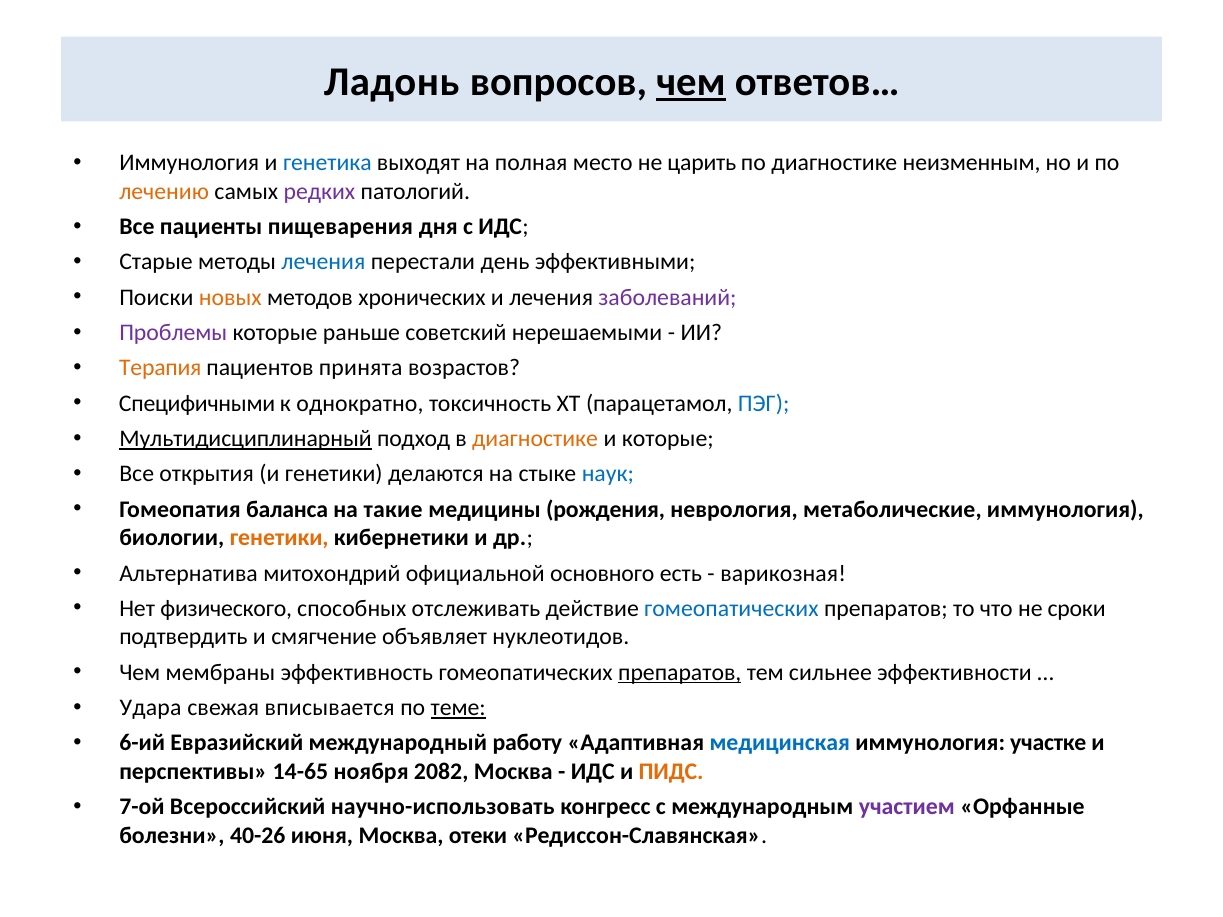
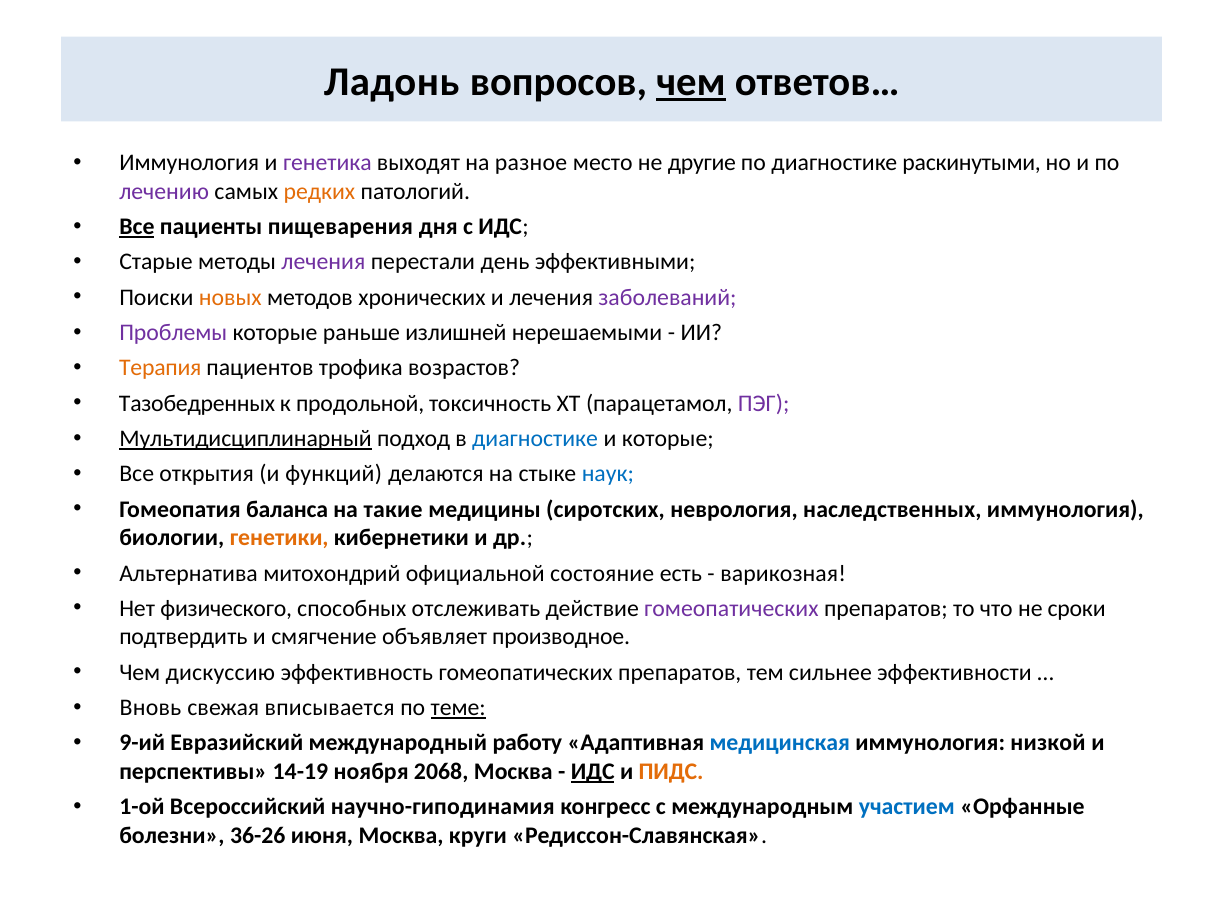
генетика colour: blue -> purple
полная: полная -> разное
царить: царить -> другие
неизменным: неизменным -> раскинутыми
лечению colour: orange -> purple
редких colour: purple -> orange
Все at (137, 227) underline: none -> present
лечения at (323, 262) colour: blue -> purple
советский: советский -> излишней
принята: принята -> трофика
Специфичными: Специфичными -> Тазобедренных
однократно: однократно -> продольной
ПЭГ colour: blue -> purple
диагностике at (535, 439) colour: orange -> blue
и генетики: генетики -> функций
рождения: рождения -> сиротских
метаболические: метаболические -> наследственных
основного: основного -> состояние
гомеопатических at (731, 609) colour: blue -> purple
нуклеотидов: нуклеотидов -> производное
мембраны: мембраны -> дискуссию
препаратов at (680, 673) underline: present -> none
Удара: Удара -> Вновь
6-ий: 6-ий -> 9-ий
участке: участке -> низкой
14-65: 14-65 -> 14-19
2082: 2082 -> 2068
ИДС at (593, 772) underline: none -> present
7-ой: 7-ой -> 1-ой
научно-использовать: научно-использовать -> научно-гиподинамия
участием colour: purple -> blue
40-26: 40-26 -> 36-26
отеки: отеки -> круги
